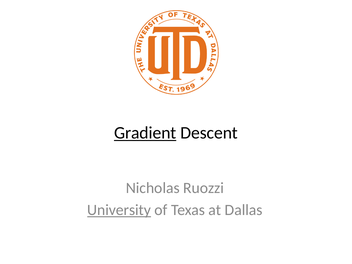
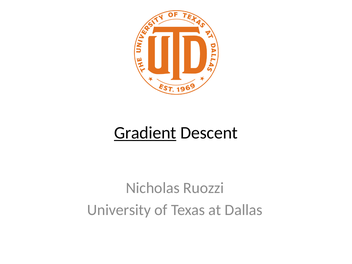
University underline: present -> none
